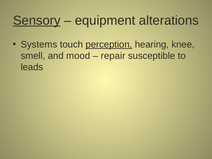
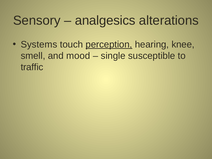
Sensory underline: present -> none
equipment: equipment -> analgesics
repair: repair -> single
leads: leads -> traffic
